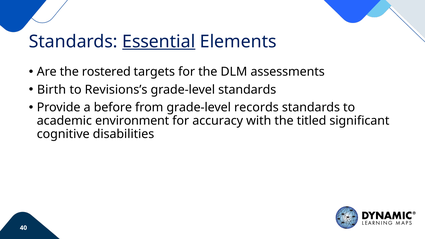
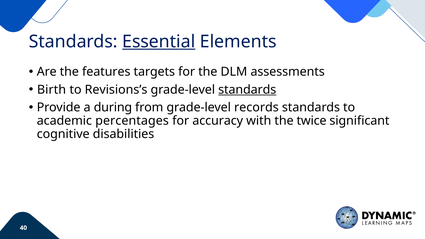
rostered: rostered -> features
standards at (247, 90) underline: none -> present
before: before -> during
environment: environment -> percentages
titled: titled -> twice
